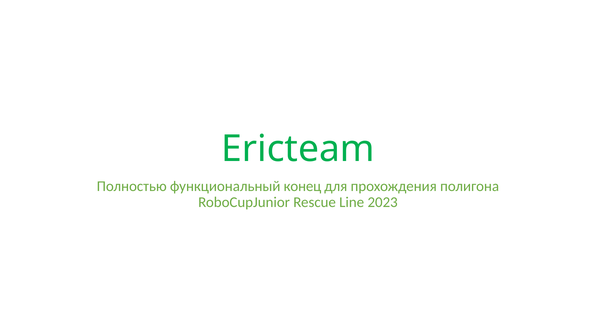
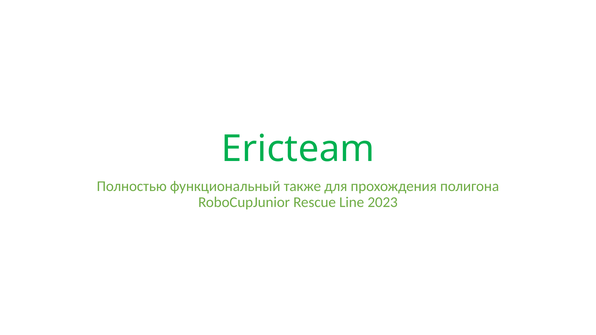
конец: конец -> также
